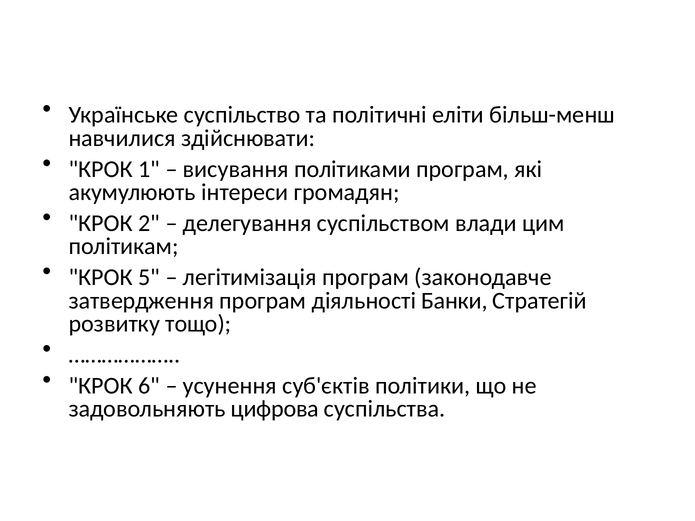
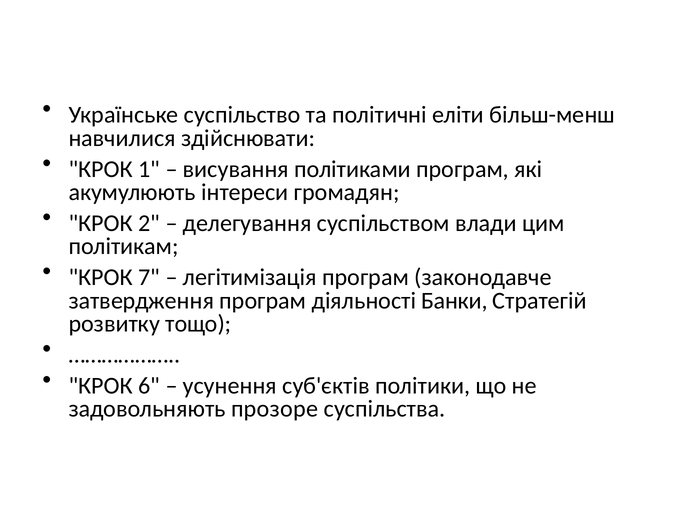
5: 5 -> 7
цифрова: цифрова -> прозоре
